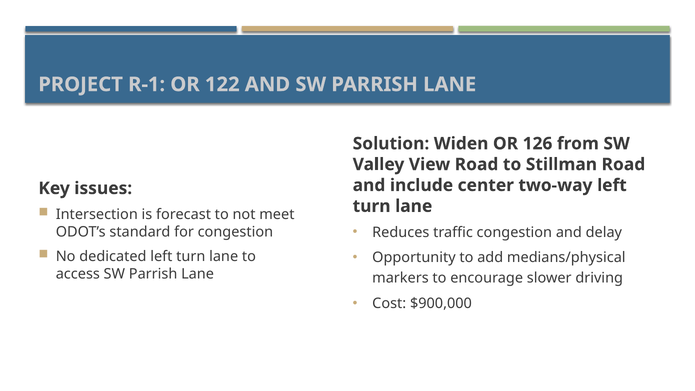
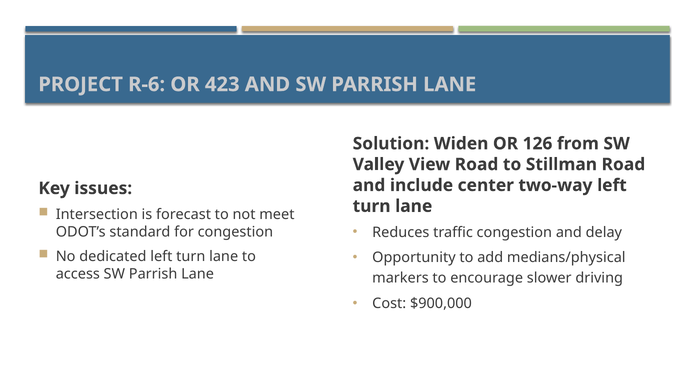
R-1: R-1 -> R-6
122: 122 -> 423
